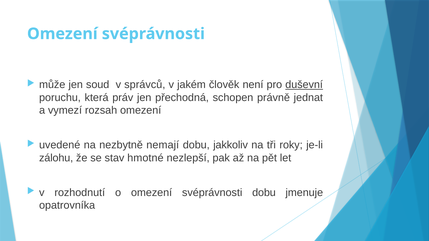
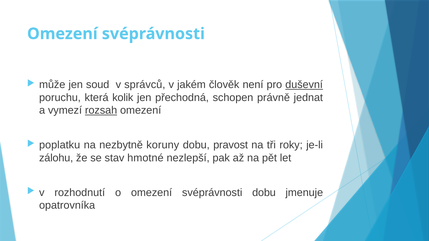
práv: práv -> kolik
rozsah underline: none -> present
uvedené: uvedené -> poplatku
nemají: nemají -> koruny
jakkoliv: jakkoliv -> pravost
